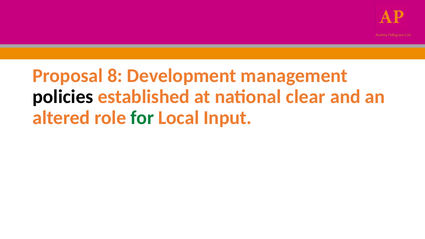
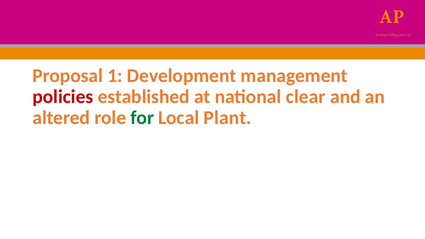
8: 8 -> 1
policies colour: black -> red
Input: Input -> Plant
